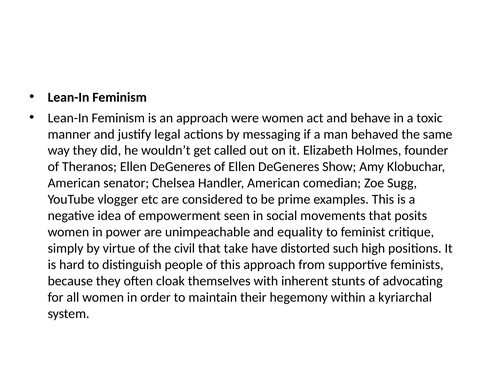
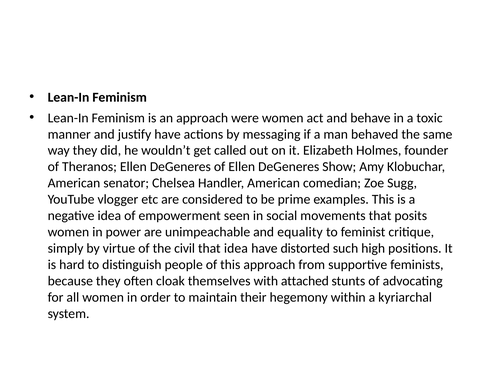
justify legal: legal -> have
that take: take -> idea
inherent: inherent -> attached
